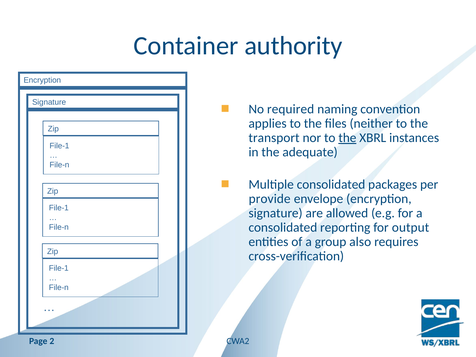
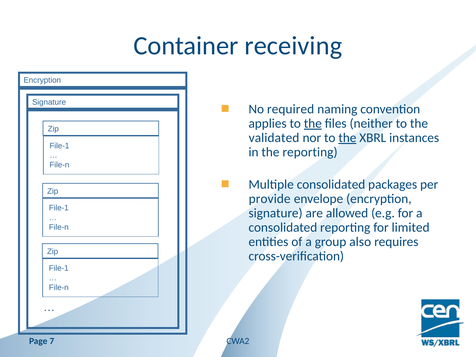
authority: authority -> receiving
the at (313, 123) underline: none -> present
transport: transport -> validated
the adequate: adequate -> reporting
output: output -> limited
2: 2 -> 7
